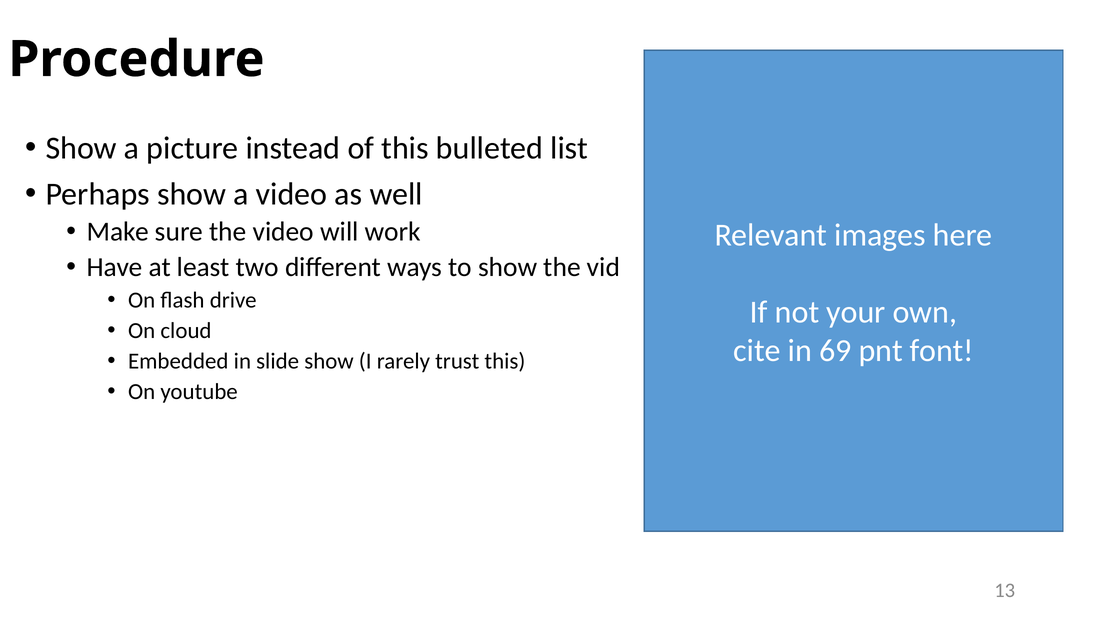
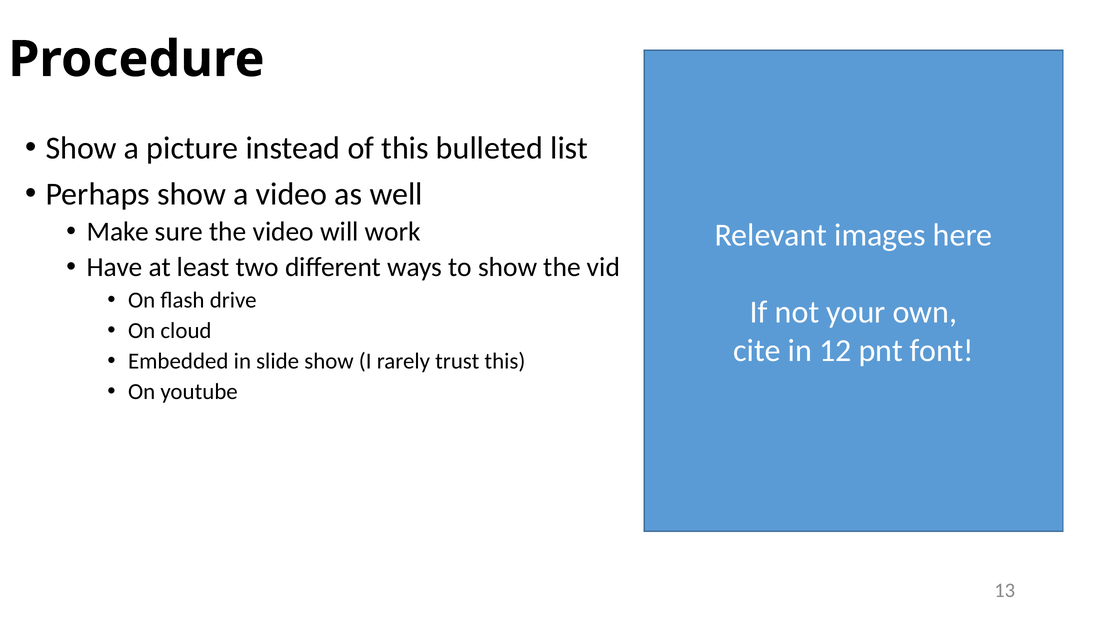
69: 69 -> 12
